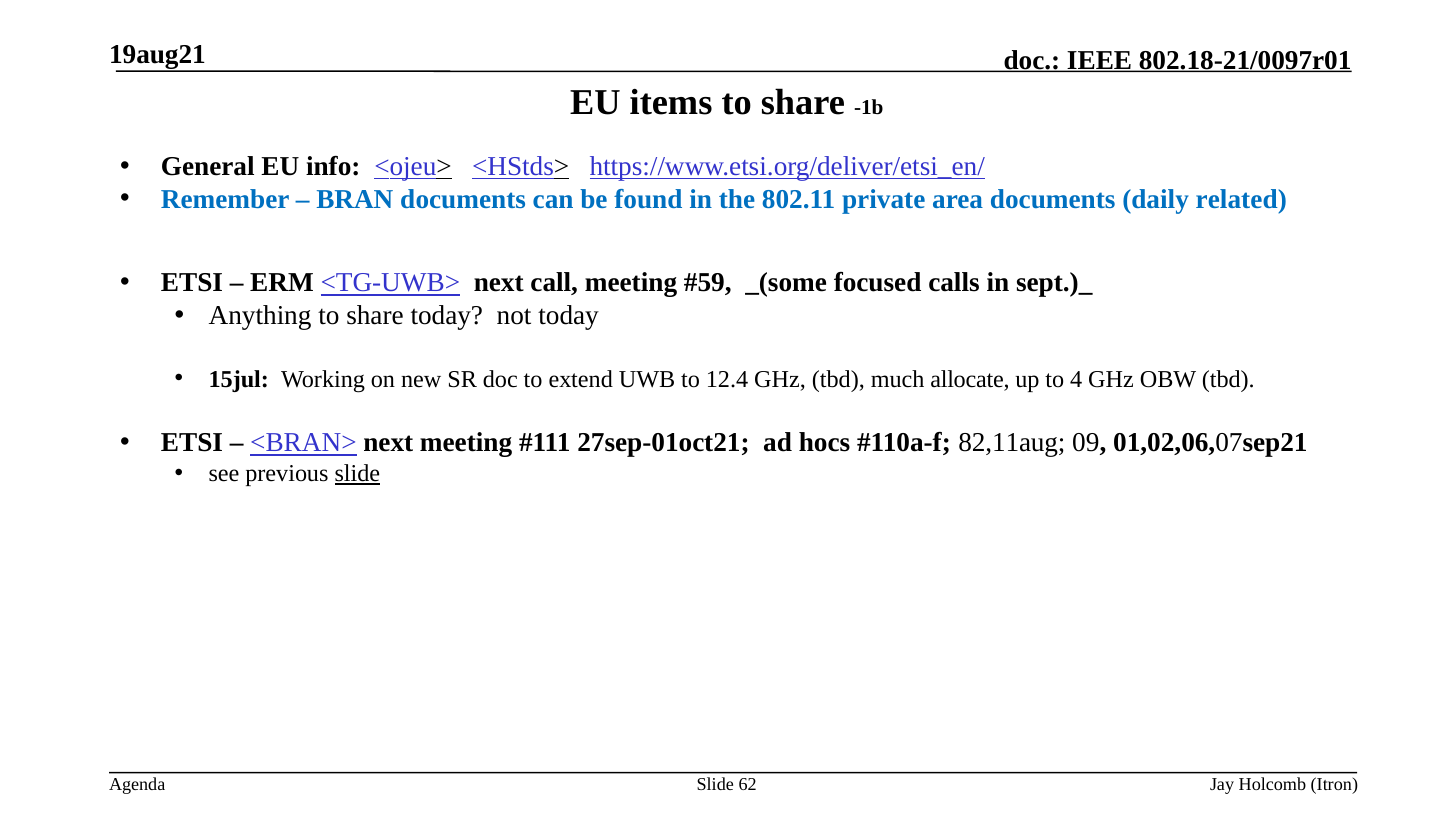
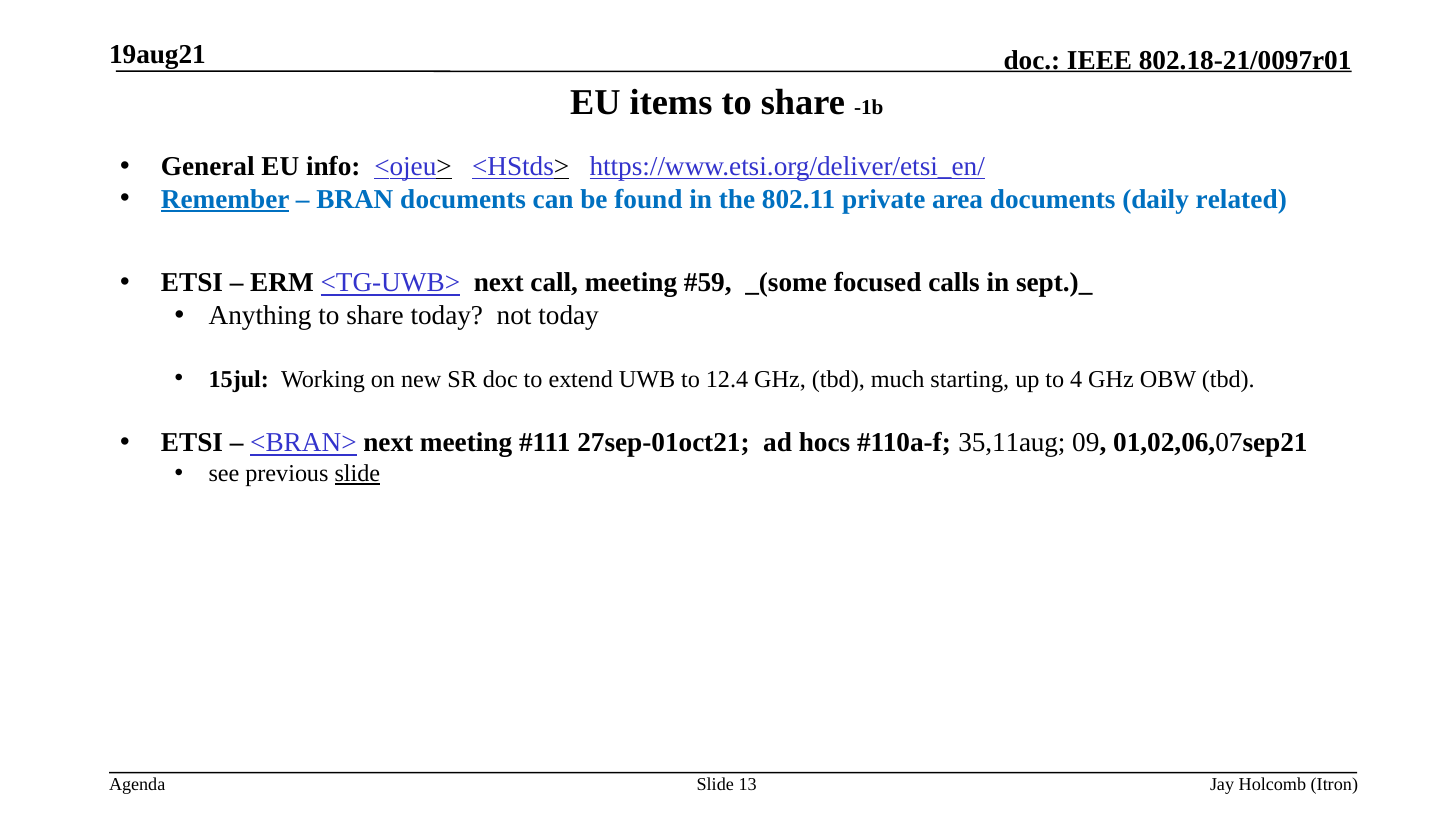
Remember underline: none -> present
allocate: allocate -> starting
82,11aug: 82,11aug -> 35,11aug
62: 62 -> 13
